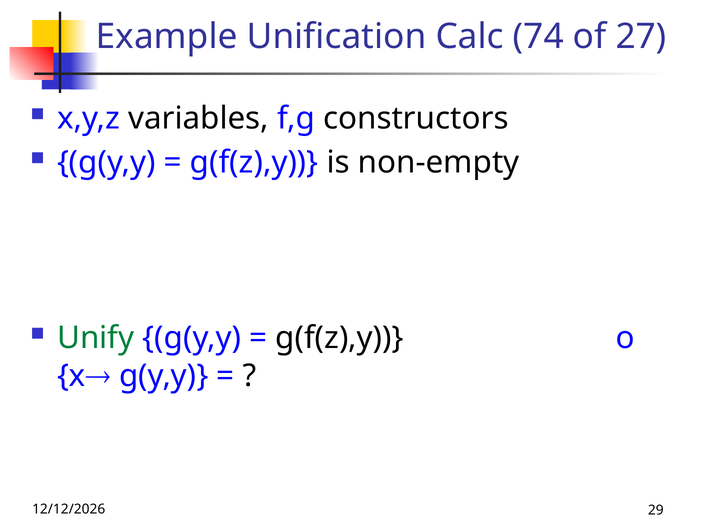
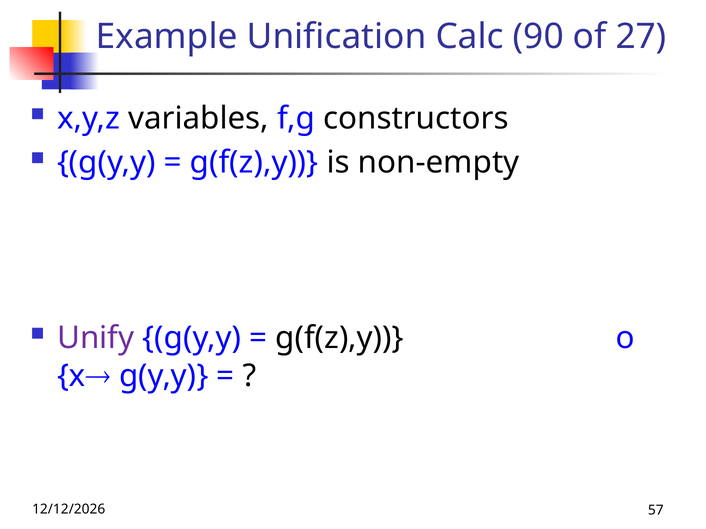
74: 74 -> 90
Unify colour: green -> purple
29: 29 -> 57
